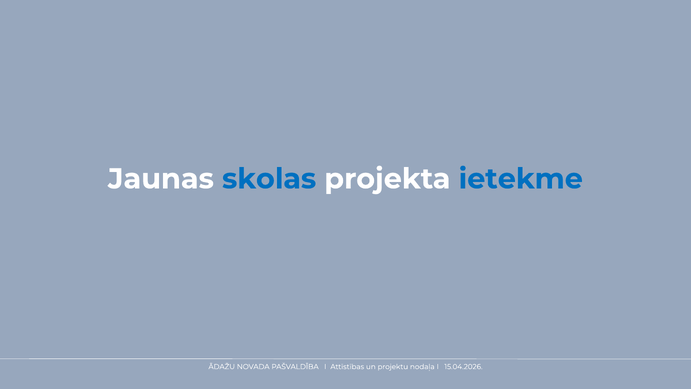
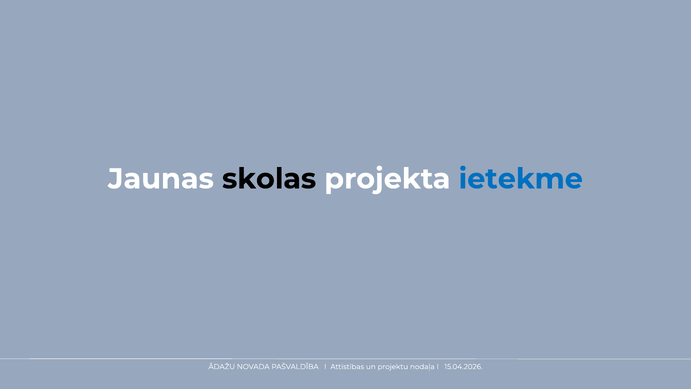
skolas colour: blue -> black
